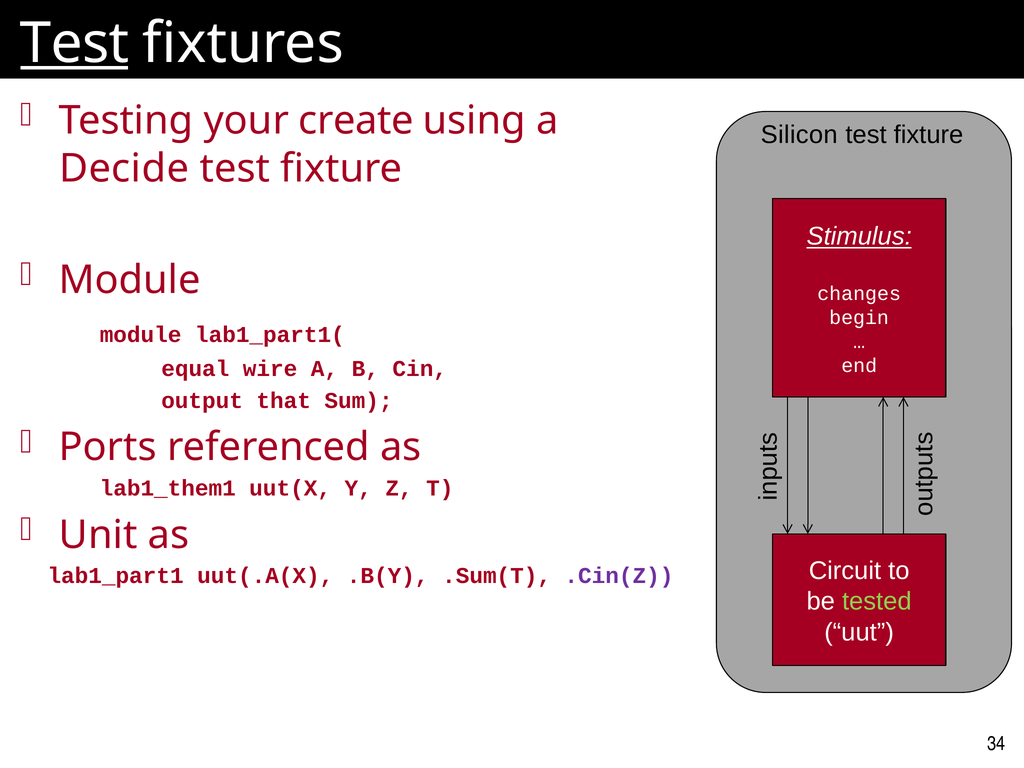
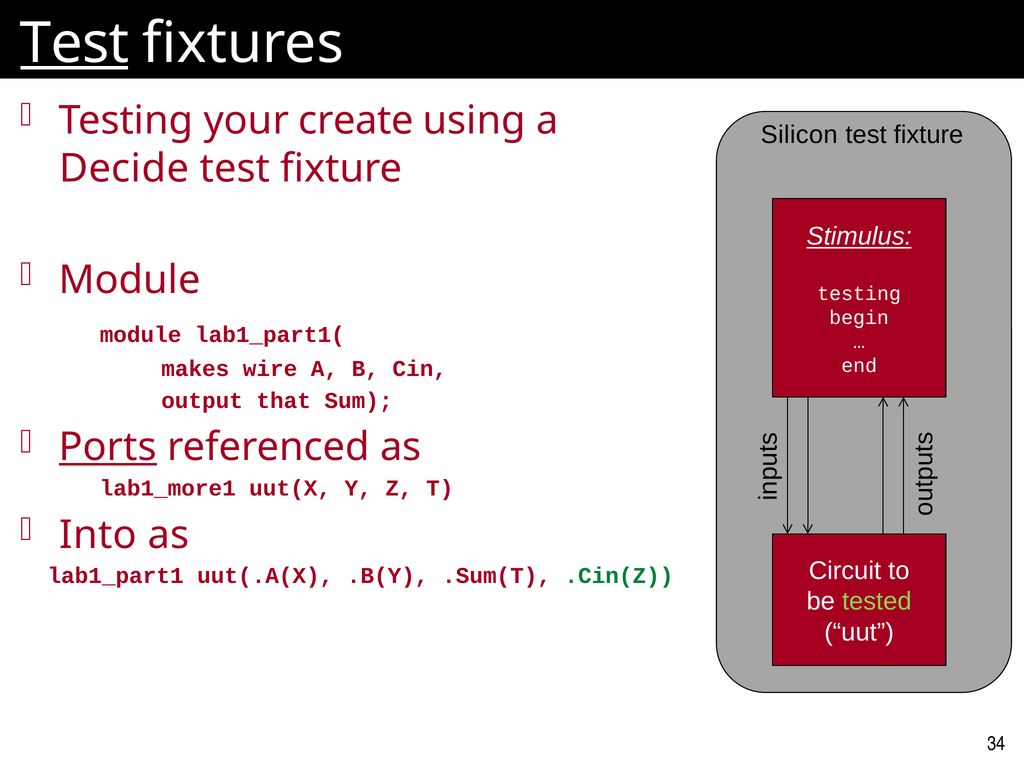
changes at (859, 294): changes -> testing
equal: equal -> makes
Ports underline: none -> present
lab1_them1: lab1_them1 -> lab1_more1
Unit: Unit -> Into
.Cin(Z colour: purple -> green
